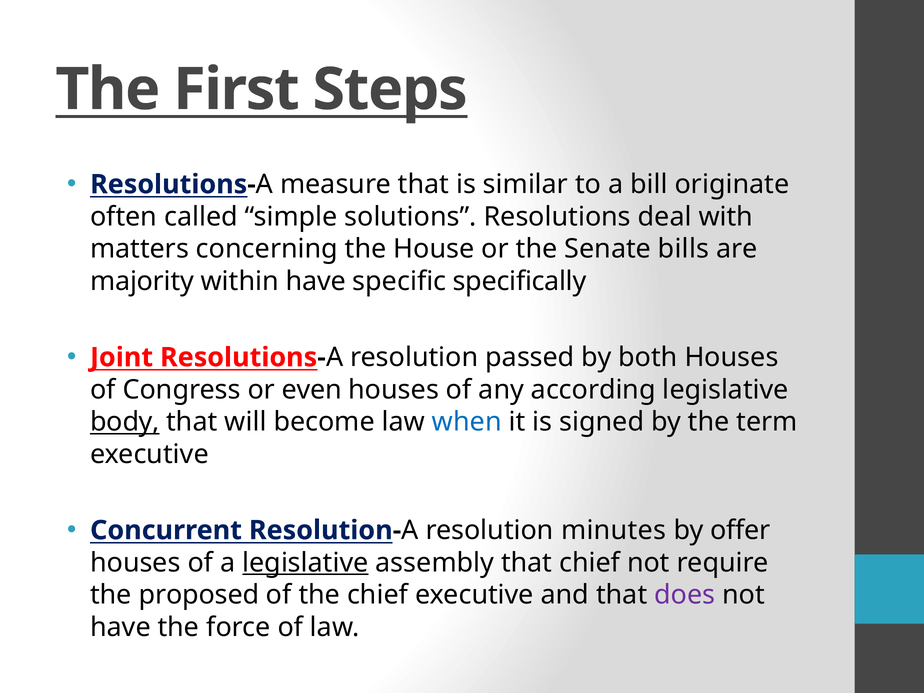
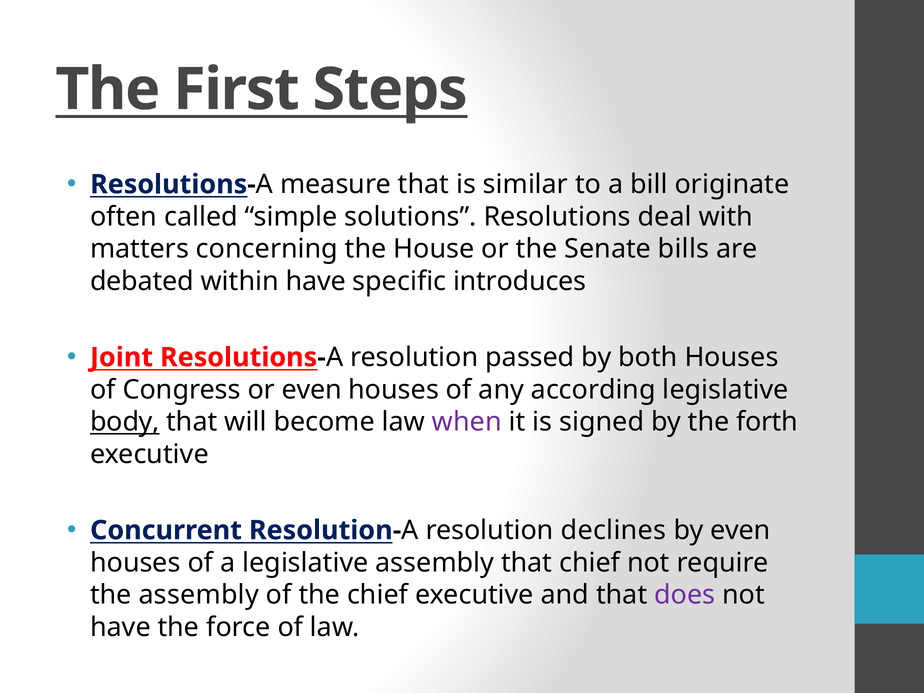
majority: majority -> debated
specifically: specifically -> introduces
when colour: blue -> purple
term: term -> forth
minutes: minutes -> declines
by offer: offer -> even
legislative at (305, 563) underline: present -> none
the proposed: proposed -> assembly
